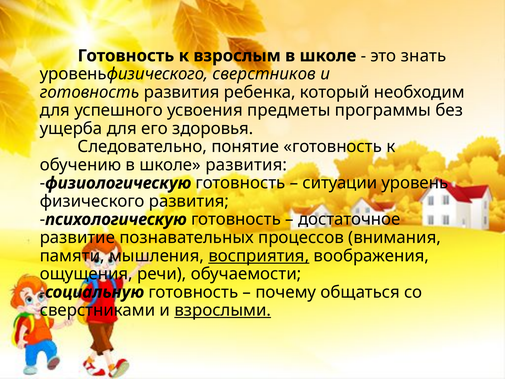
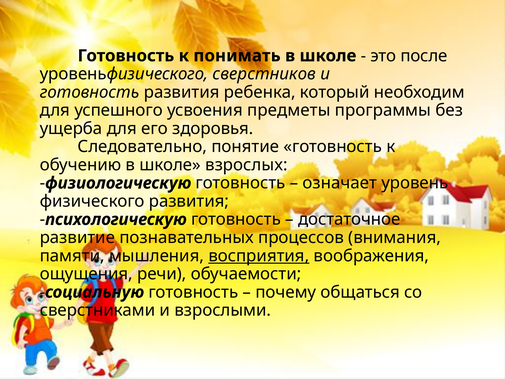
взрослым: взрослым -> понимать
знать: знать -> после
школе развития: развития -> взрослых
ситуации: ситуации -> означает
взрослыми underline: present -> none
